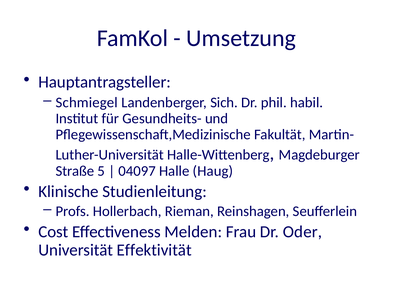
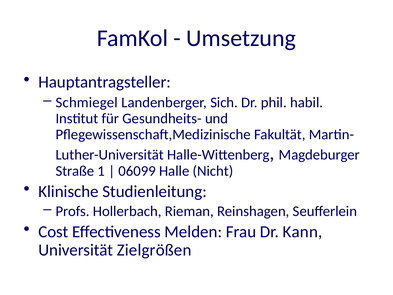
5: 5 -> 1
04097: 04097 -> 06099
Haug: Haug -> Nicht
Oder: Oder -> Kann
Effektivität: Effektivität -> Zielgrößen
